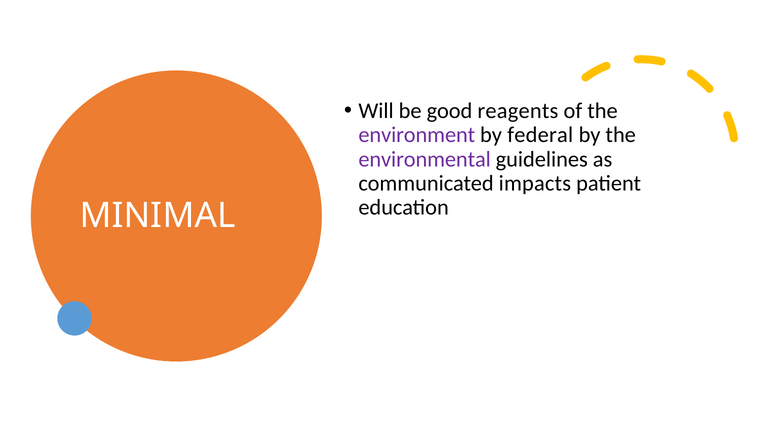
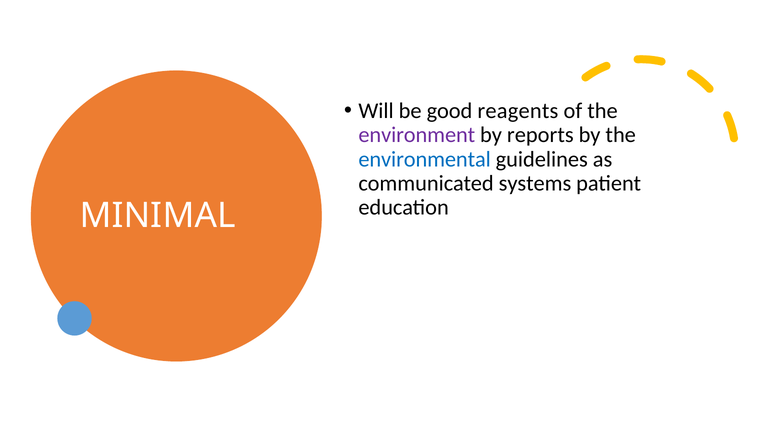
federal: federal -> reports
environmental colour: purple -> blue
impacts: impacts -> systems
